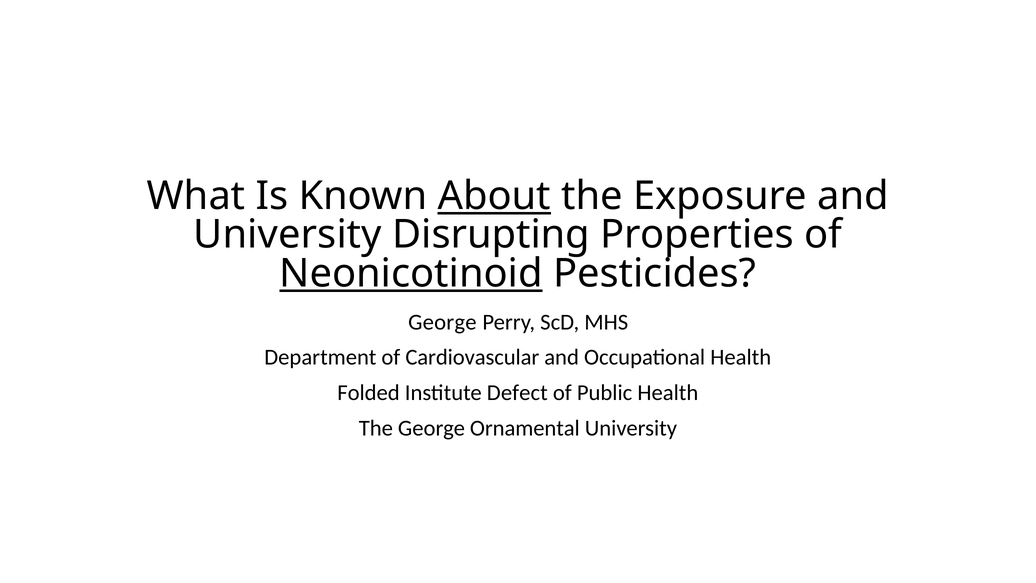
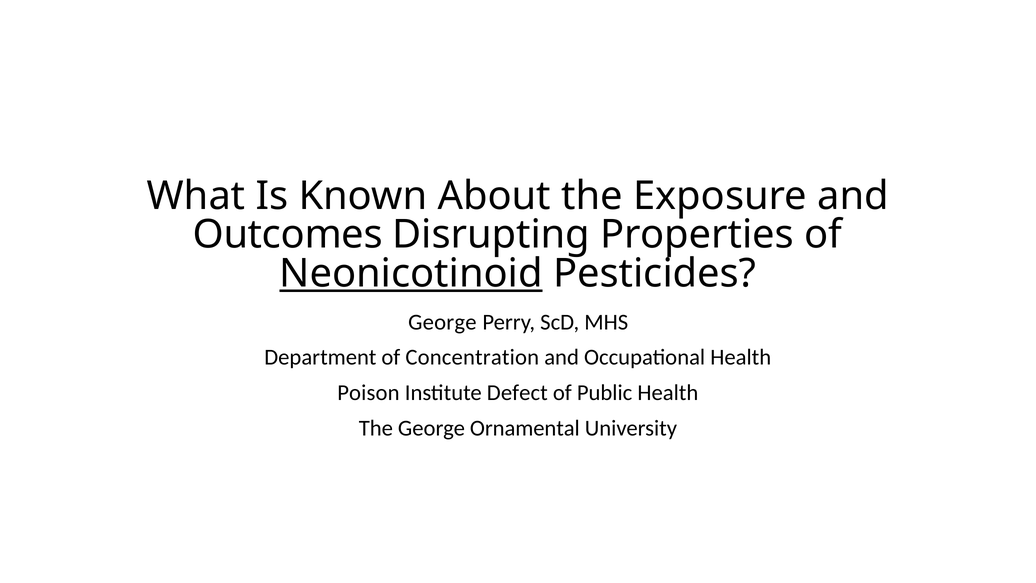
About underline: present -> none
University at (288, 235): University -> Outcomes
Cardiovascular: Cardiovascular -> Concentration
Folded: Folded -> Poison
